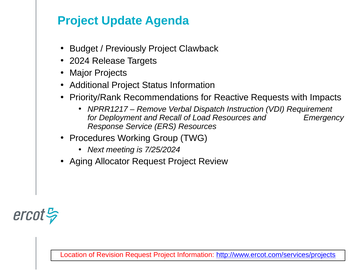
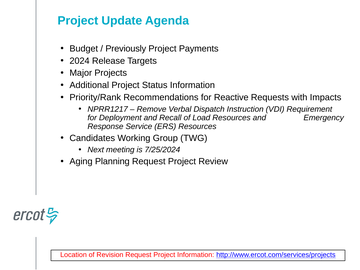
Clawback: Clawback -> Payments
Procedures: Procedures -> Candidates
Allocator: Allocator -> Planning
